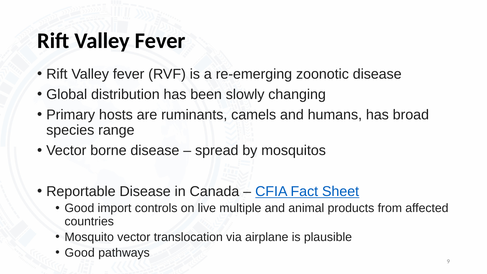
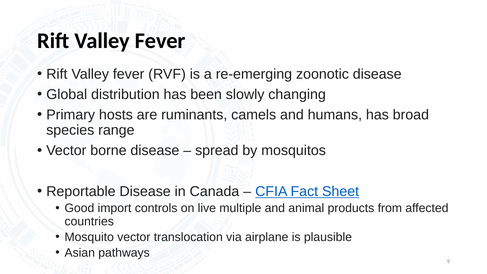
Good at (80, 253): Good -> Asian
